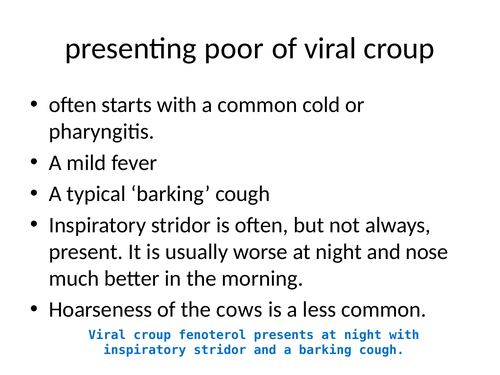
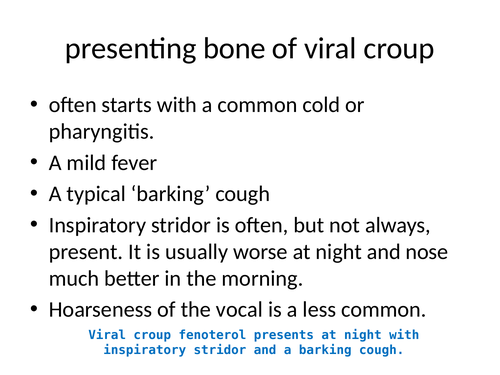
poor: poor -> bone
cows: cows -> vocal
